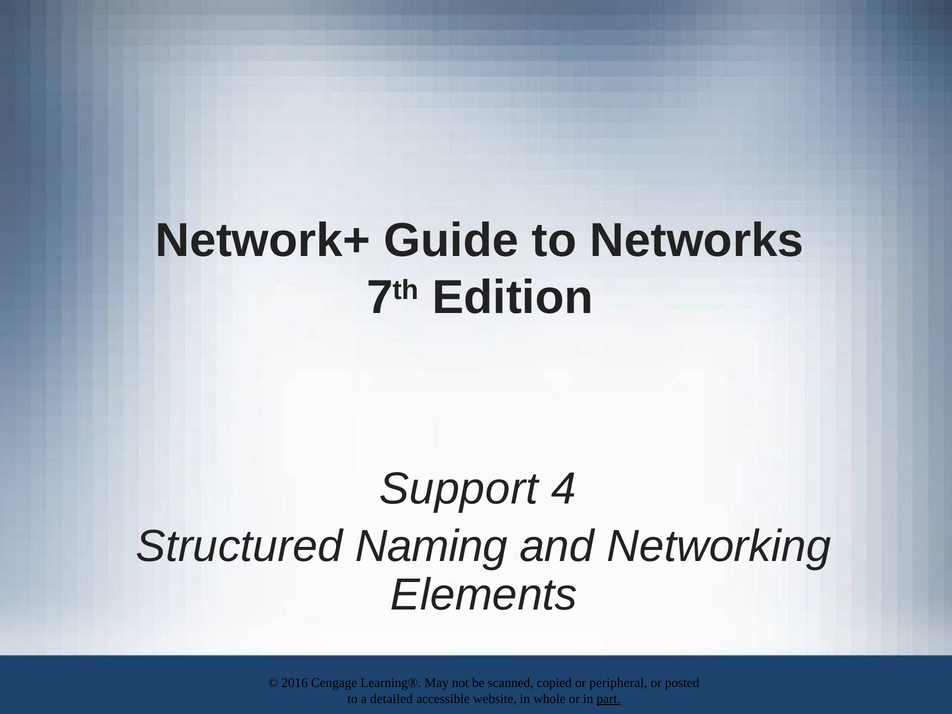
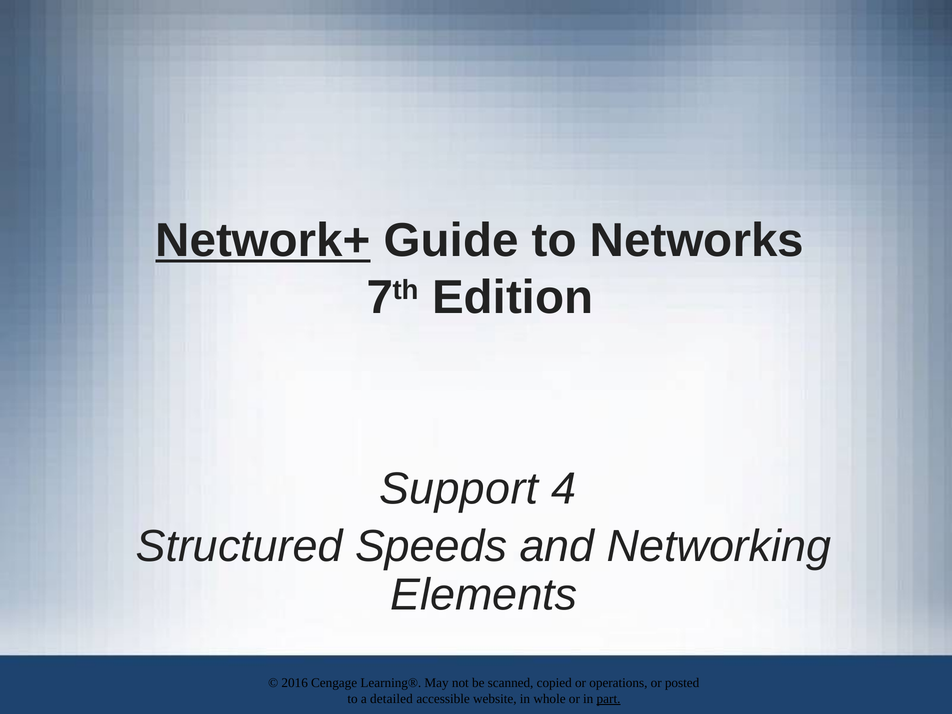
Network+ underline: none -> present
Naming: Naming -> Speeds
peripheral: peripheral -> operations
